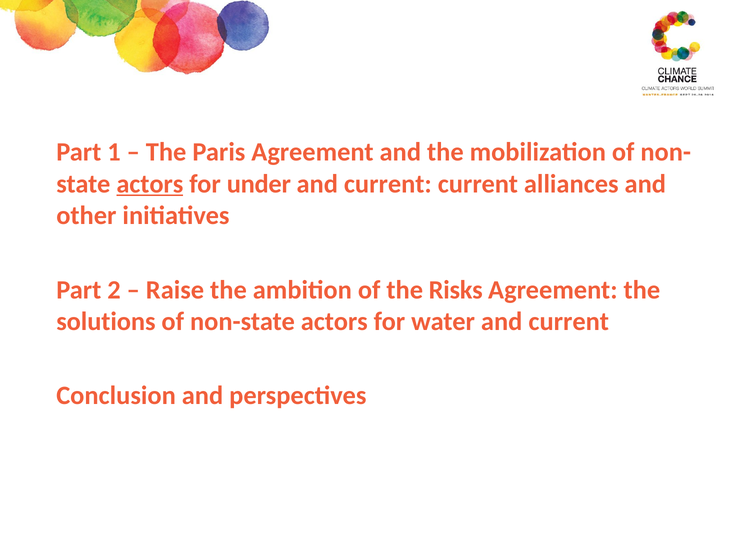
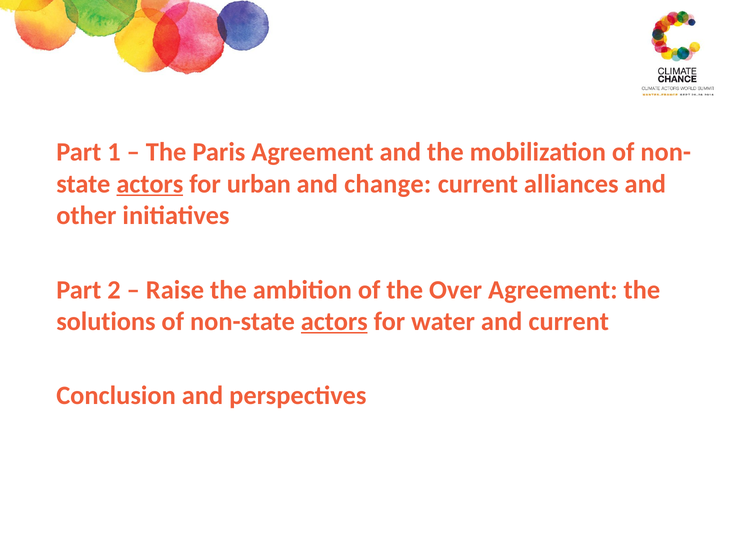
under: under -> urban
current at (388, 184): current -> change
Risks: Risks -> Over
actors at (334, 322) underline: none -> present
